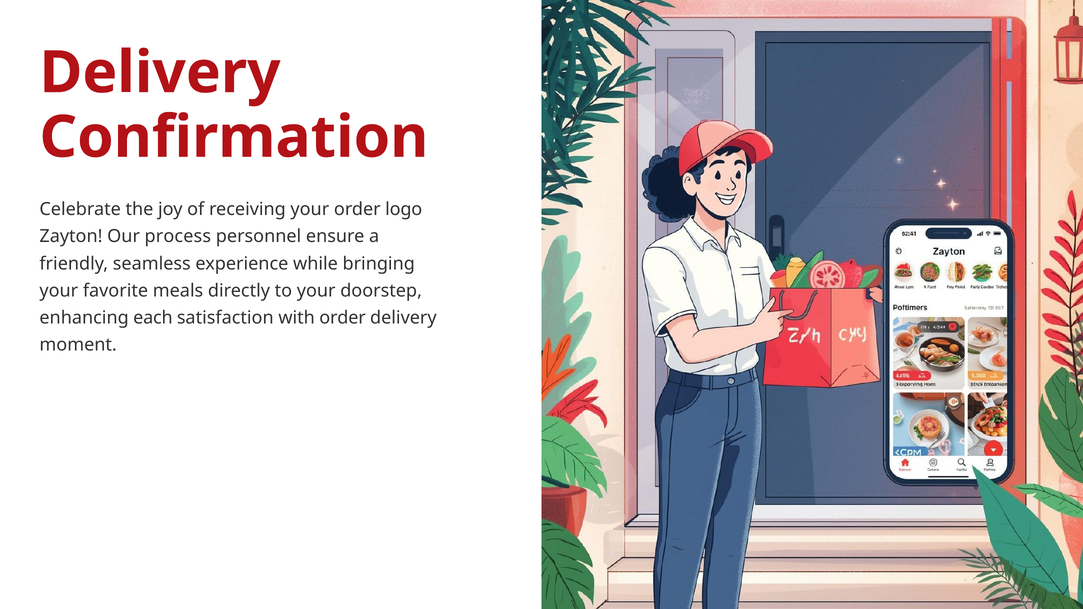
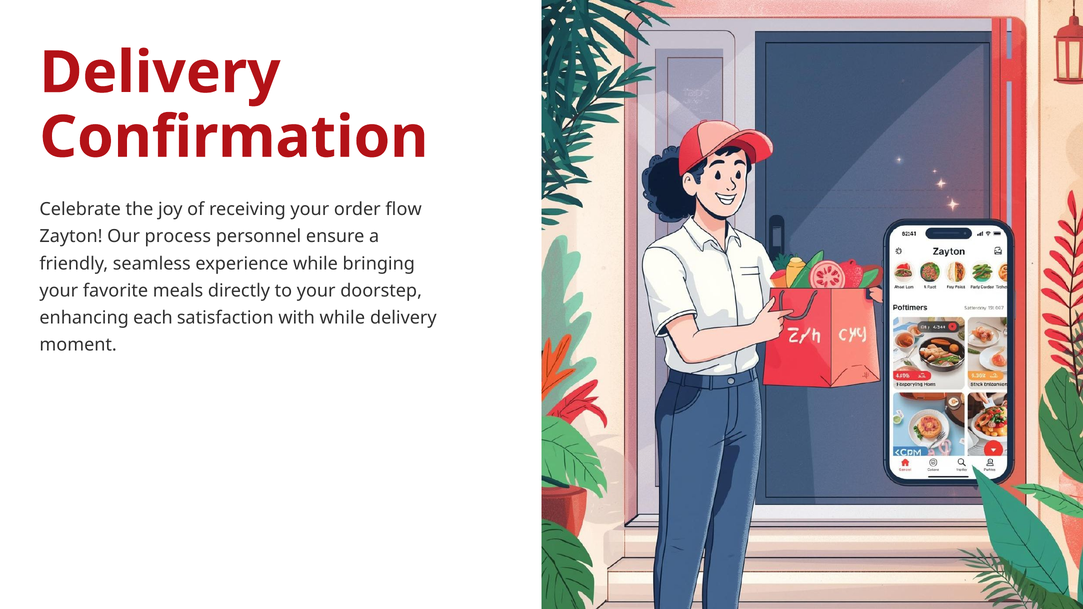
logo: logo -> flow
with order: order -> while
